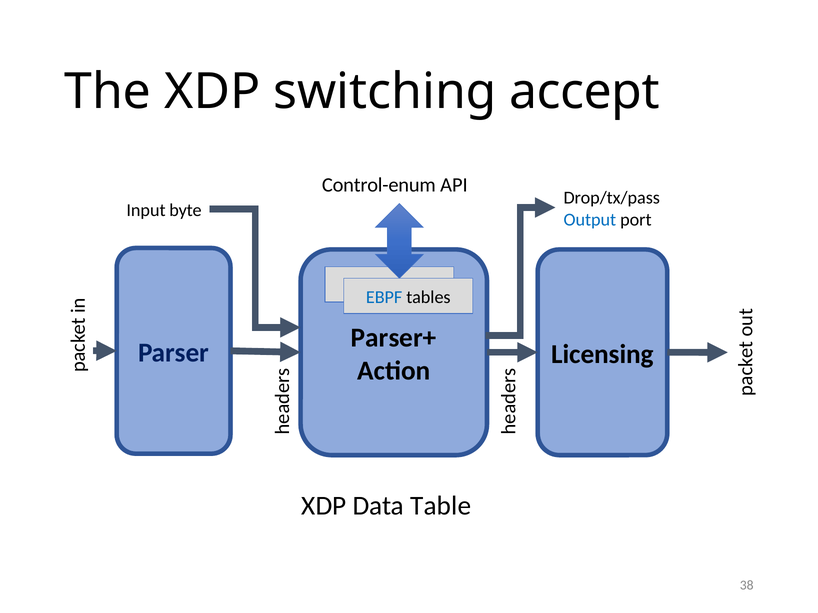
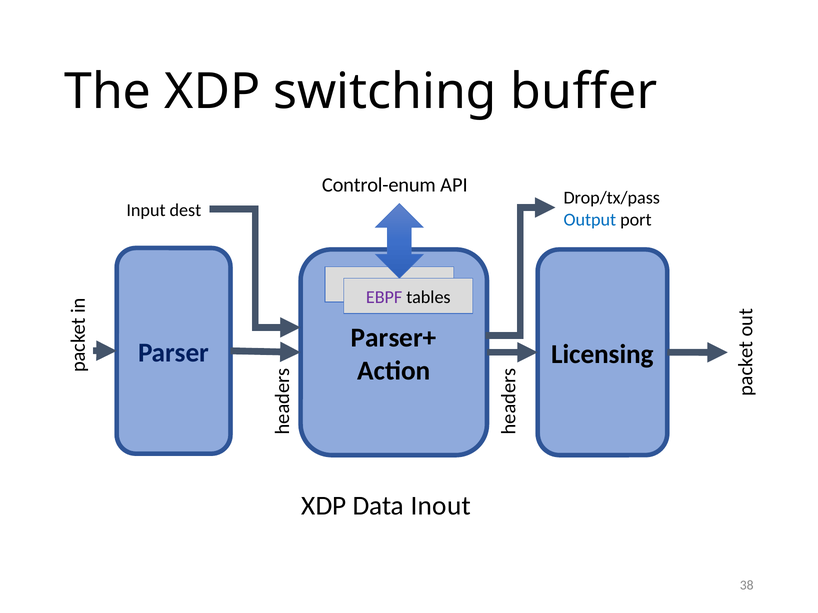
accept: accept -> buffer
byte: byte -> dest
EBPF colour: blue -> purple
Table: Table -> Inout
